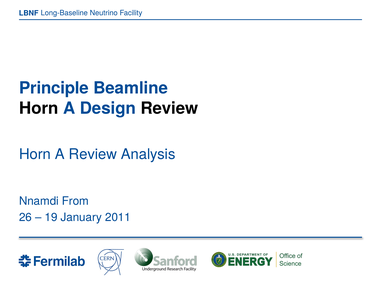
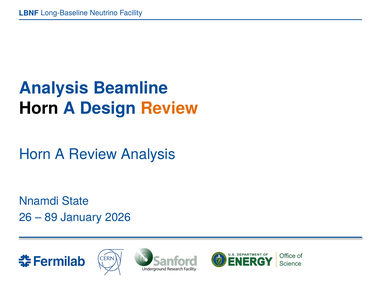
Principle at (54, 88): Principle -> Analysis
Review at (169, 108) colour: black -> orange
From: From -> State
19: 19 -> 89
2011: 2011 -> 2026
